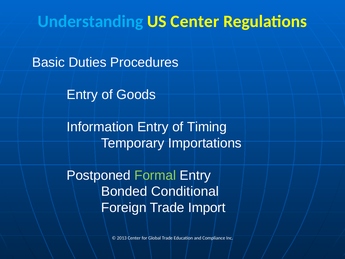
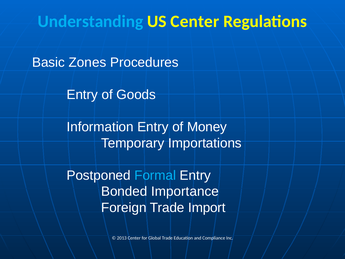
Duties: Duties -> Zones
Timing: Timing -> Money
Formal colour: light green -> light blue
Conditional: Conditional -> Importance
